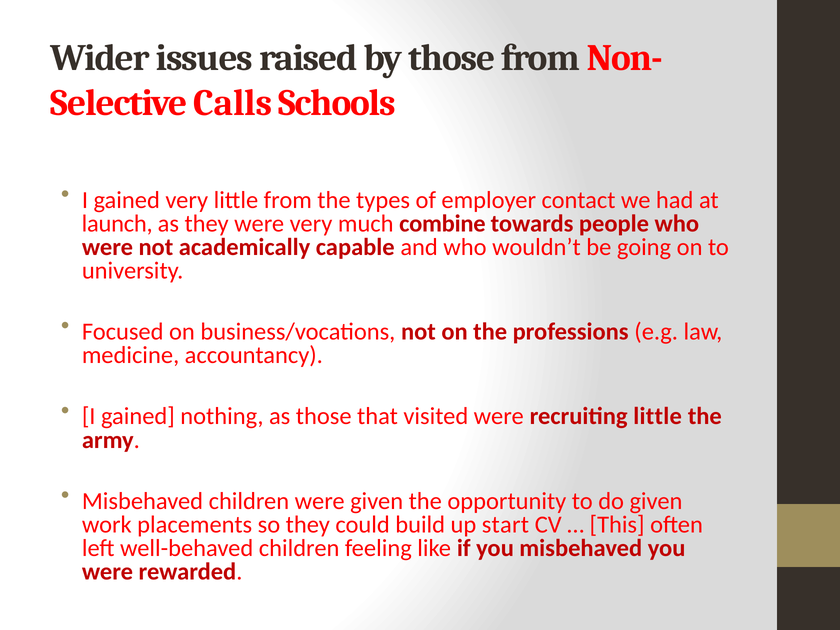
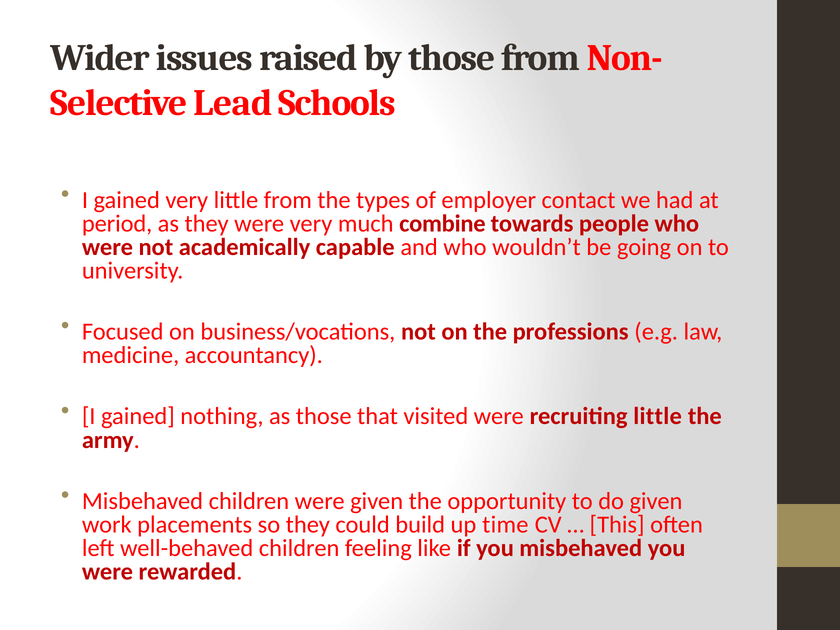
Calls: Calls -> Lead
launch: launch -> period
start: start -> time
